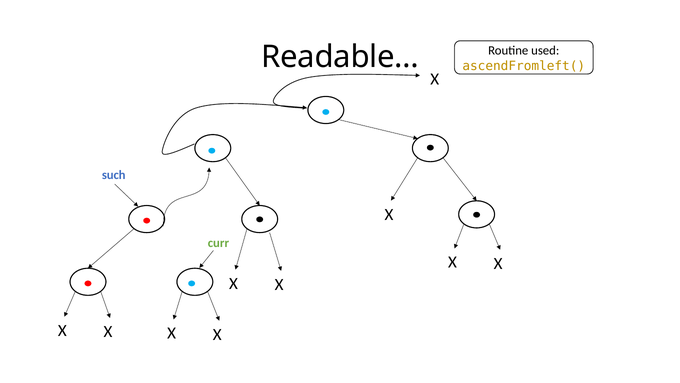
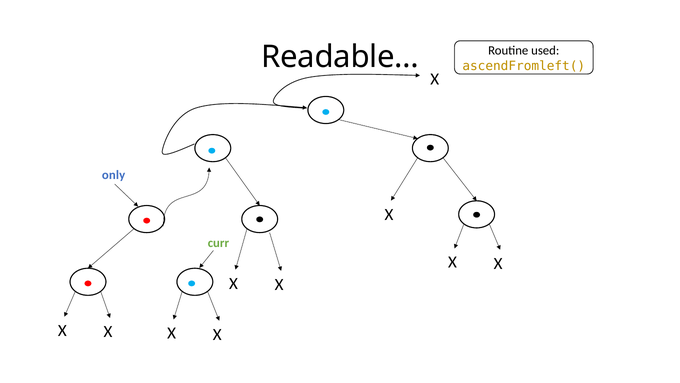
such: such -> only
